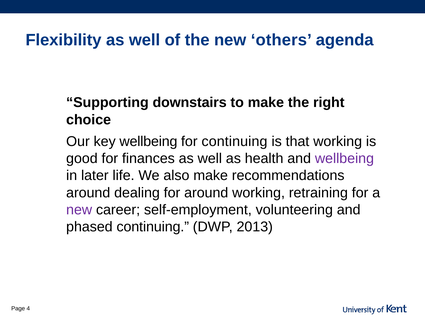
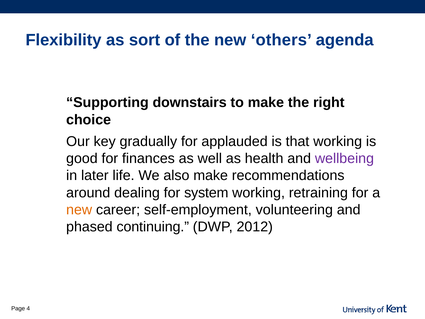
Flexibility as well: well -> sort
key wellbeing: wellbeing -> gradually
for continuing: continuing -> applauded
for around: around -> system
new at (79, 210) colour: purple -> orange
2013: 2013 -> 2012
